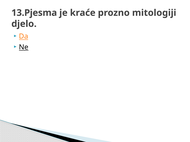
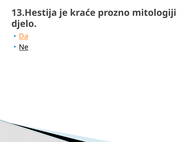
13.Pjesma: 13.Pjesma -> 13.Hestija
